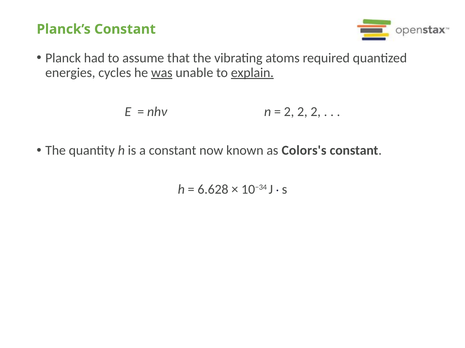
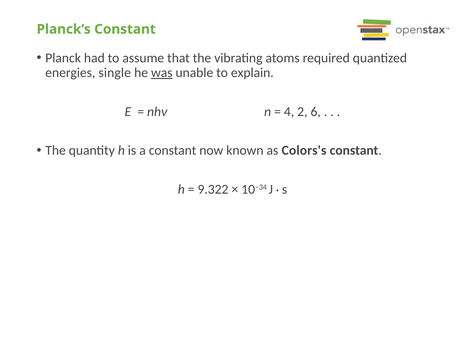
cycles: cycles -> single
explain underline: present -> none
2 at (289, 112): 2 -> 4
2 at (316, 112): 2 -> 6
6.628: 6.628 -> 9.322
